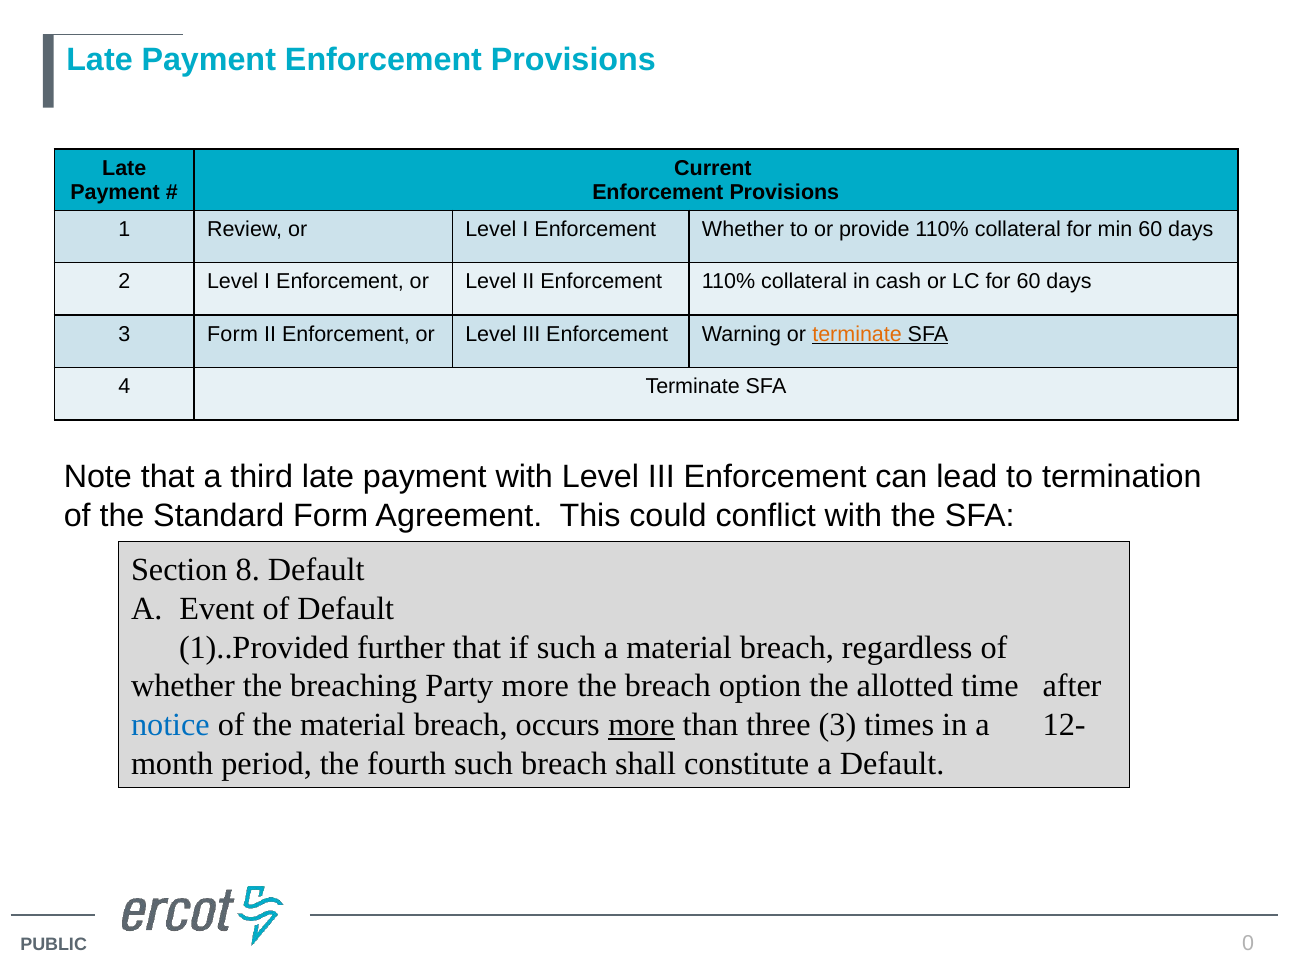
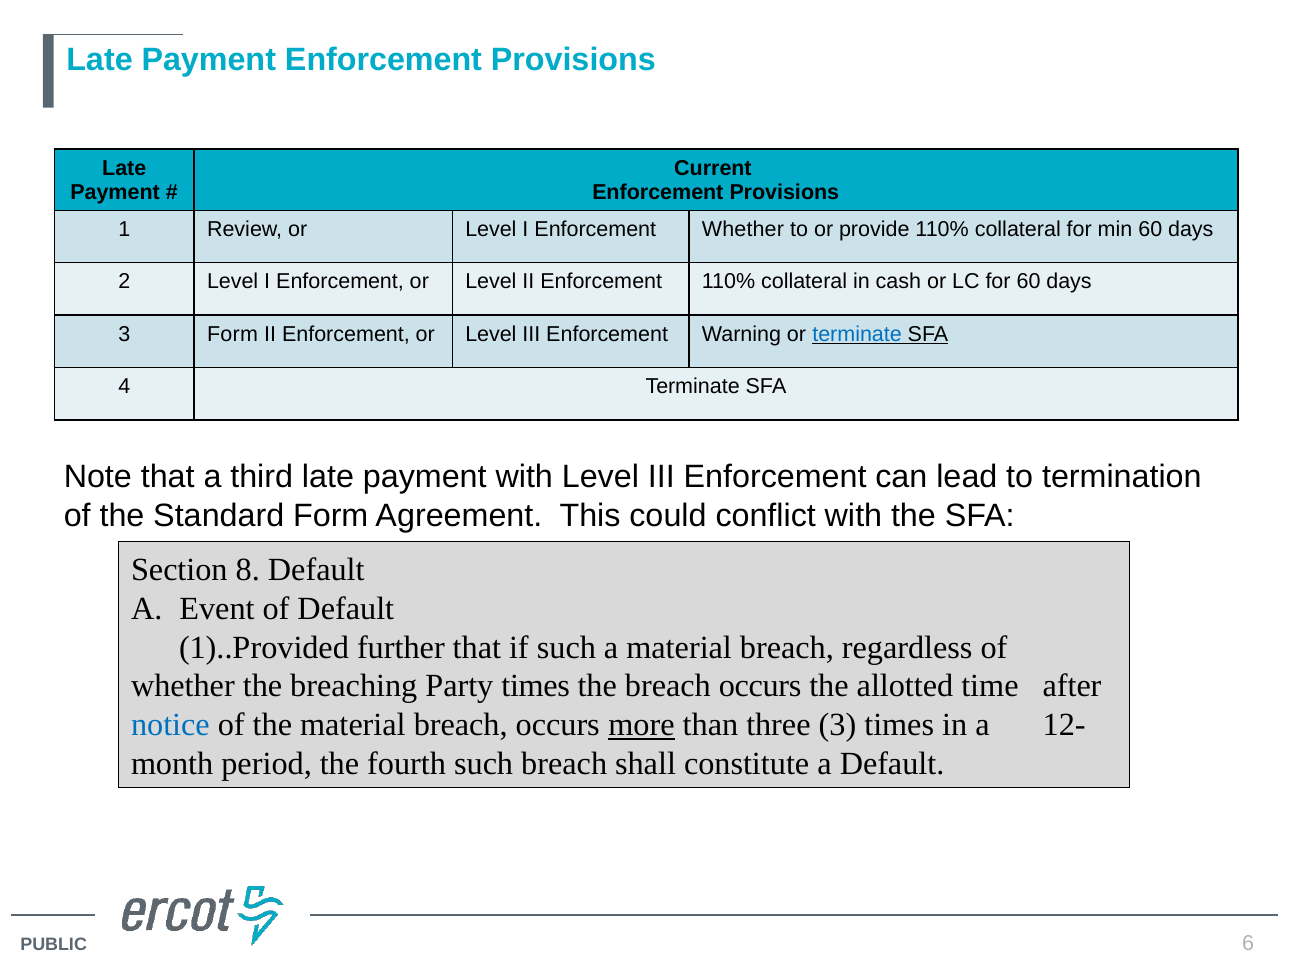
terminate at (857, 334) colour: orange -> blue
Party more: more -> times
the breach option: option -> occurs
0: 0 -> 6
